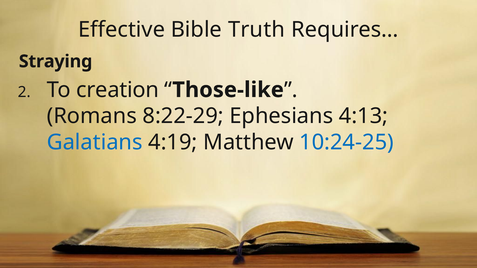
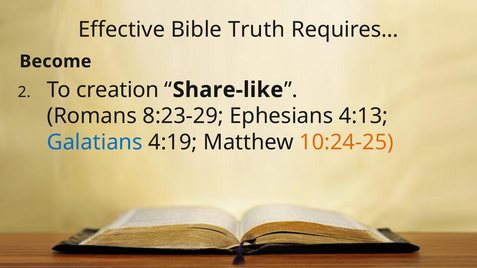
Straying: Straying -> Become
Those-like: Those-like -> Share-like
8:22-29: 8:22-29 -> 8:23-29
10:24-25 colour: blue -> orange
